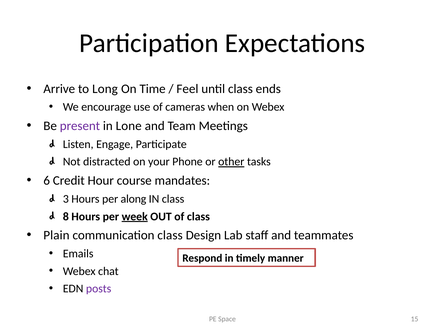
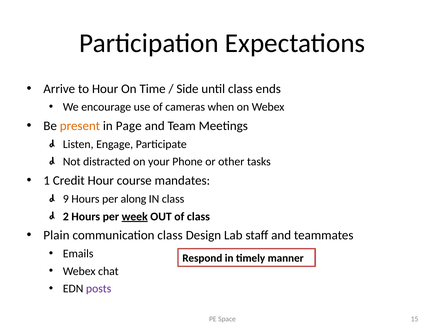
to Long: Long -> Hour
Feel: Feel -> Side
present colour: purple -> orange
Lone: Lone -> Page
other underline: present -> none
6: 6 -> 1
3: 3 -> 9
8: 8 -> 2
